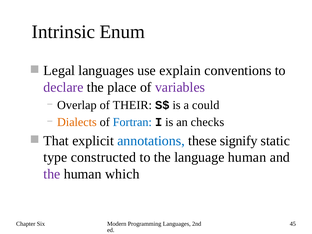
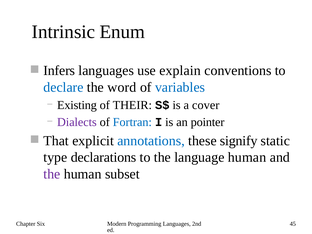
Legal: Legal -> Infers
declare colour: purple -> blue
place: place -> word
variables colour: purple -> blue
Overlap: Overlap -> Existing
could: could -> cover
Dialects colour: orange -> purple
checks: checks -> pointer
constructed: constructed -> declarations
which: which -> subset
